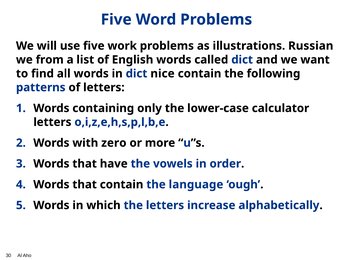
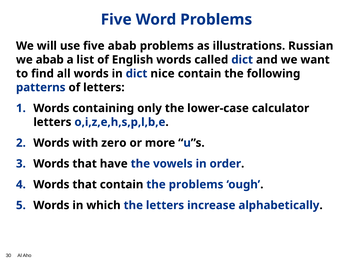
five work: work -> abab
we from: from -> abab
the language: language -> problems
